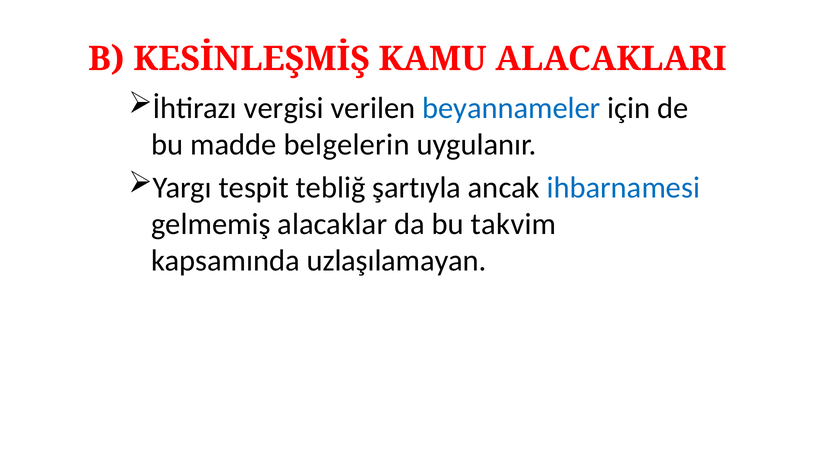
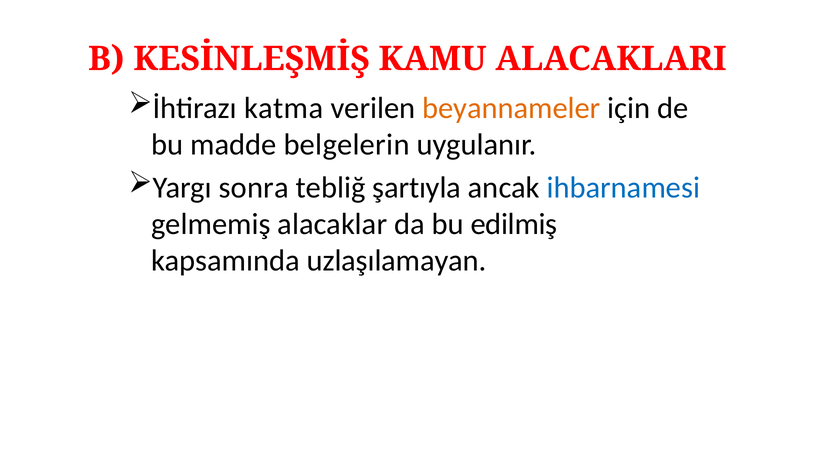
vergisi: vergisi -> katma
beyannameler colour: blue -> orange
tespit: tespit -> sonra
takvim: takvim -> edilmiş
